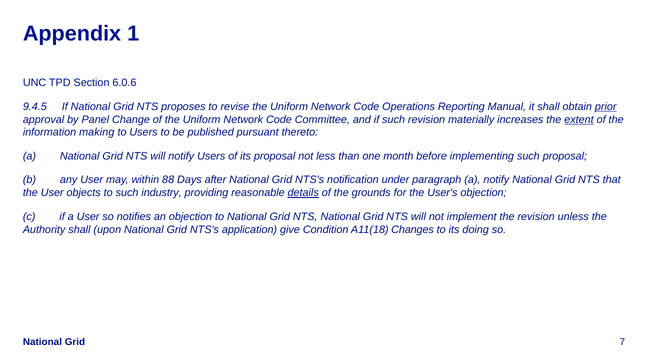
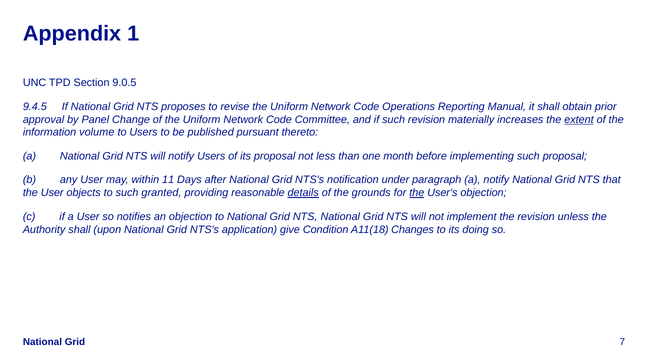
6.0.6: 6.0.6 -> 9.0.5
prior underline: present -> none
making: making -> volume
88: 88 -> 11
industry: industry -> granted
the at (417, 193) underline: none -> present
